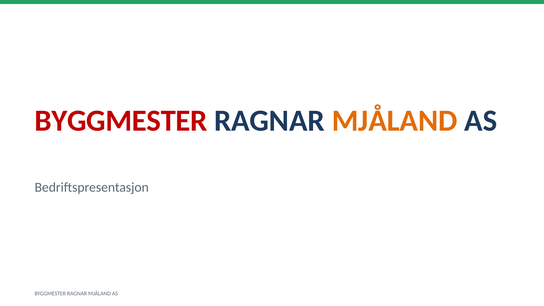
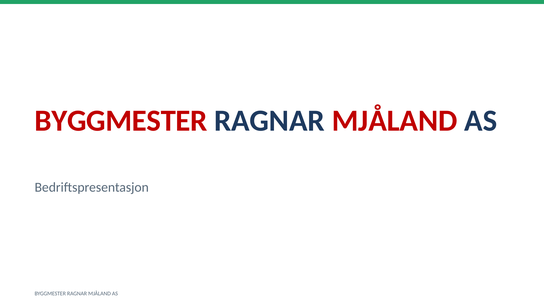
MJÅLAND at (395, 121) colour: orange -> red
